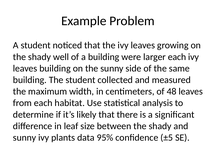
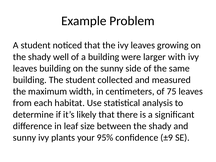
larger each: each -> with
48: 48 -> 75
data: data -> your
±5: ±5 -> ±9
